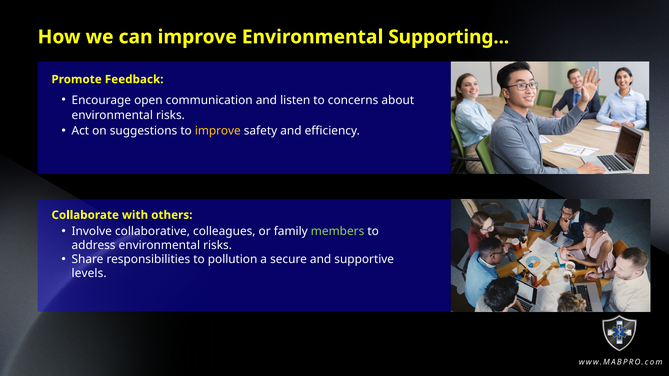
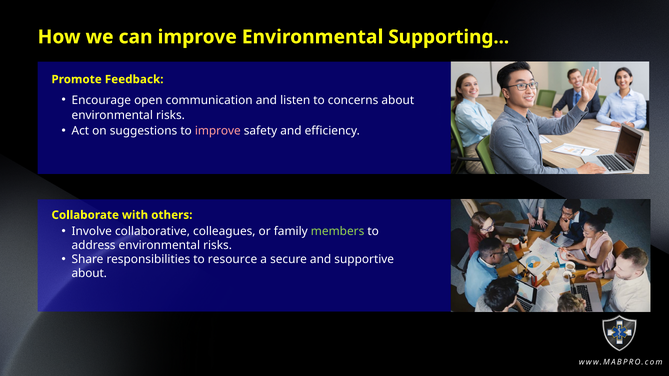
improve at (218, 131) colour: yellow -> pink
pollution: pollution -> resource
levels at (89, 274): levels -> about
